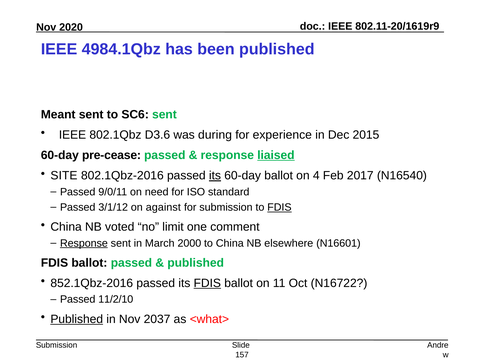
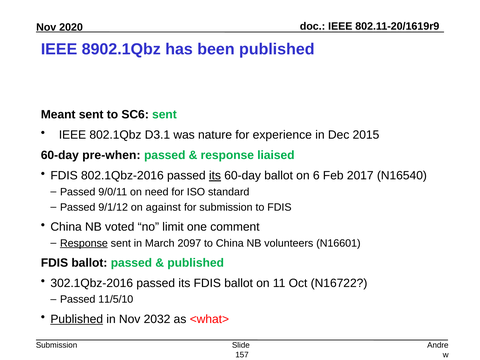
4984.1Qbz: 4984.1Qbz -> 8902.1Qbz
D3.6: D3.6 -> D3.1
during: during -> nature
pre-cease: pre-cease -> pre-when
liaised underline: present -> none
SITE at (64, 176): SITE -> FDIS
4: 4 -> 6
3/1/12: 3/1/12 -> 9/1/12
FDIS at (279, 207) underline: present -> none
2000: 2000 -> 2097
elsewhere: elsewhere -> volunteers
852.1Qbz-2016: 852.1Qbz-2016 -> 302.1Qbz-2016
FDIS at (207, 283) underline: present -> none
11/2/10: 11/2/10 -> 11/5/10
2037: 2037 -> 2032
